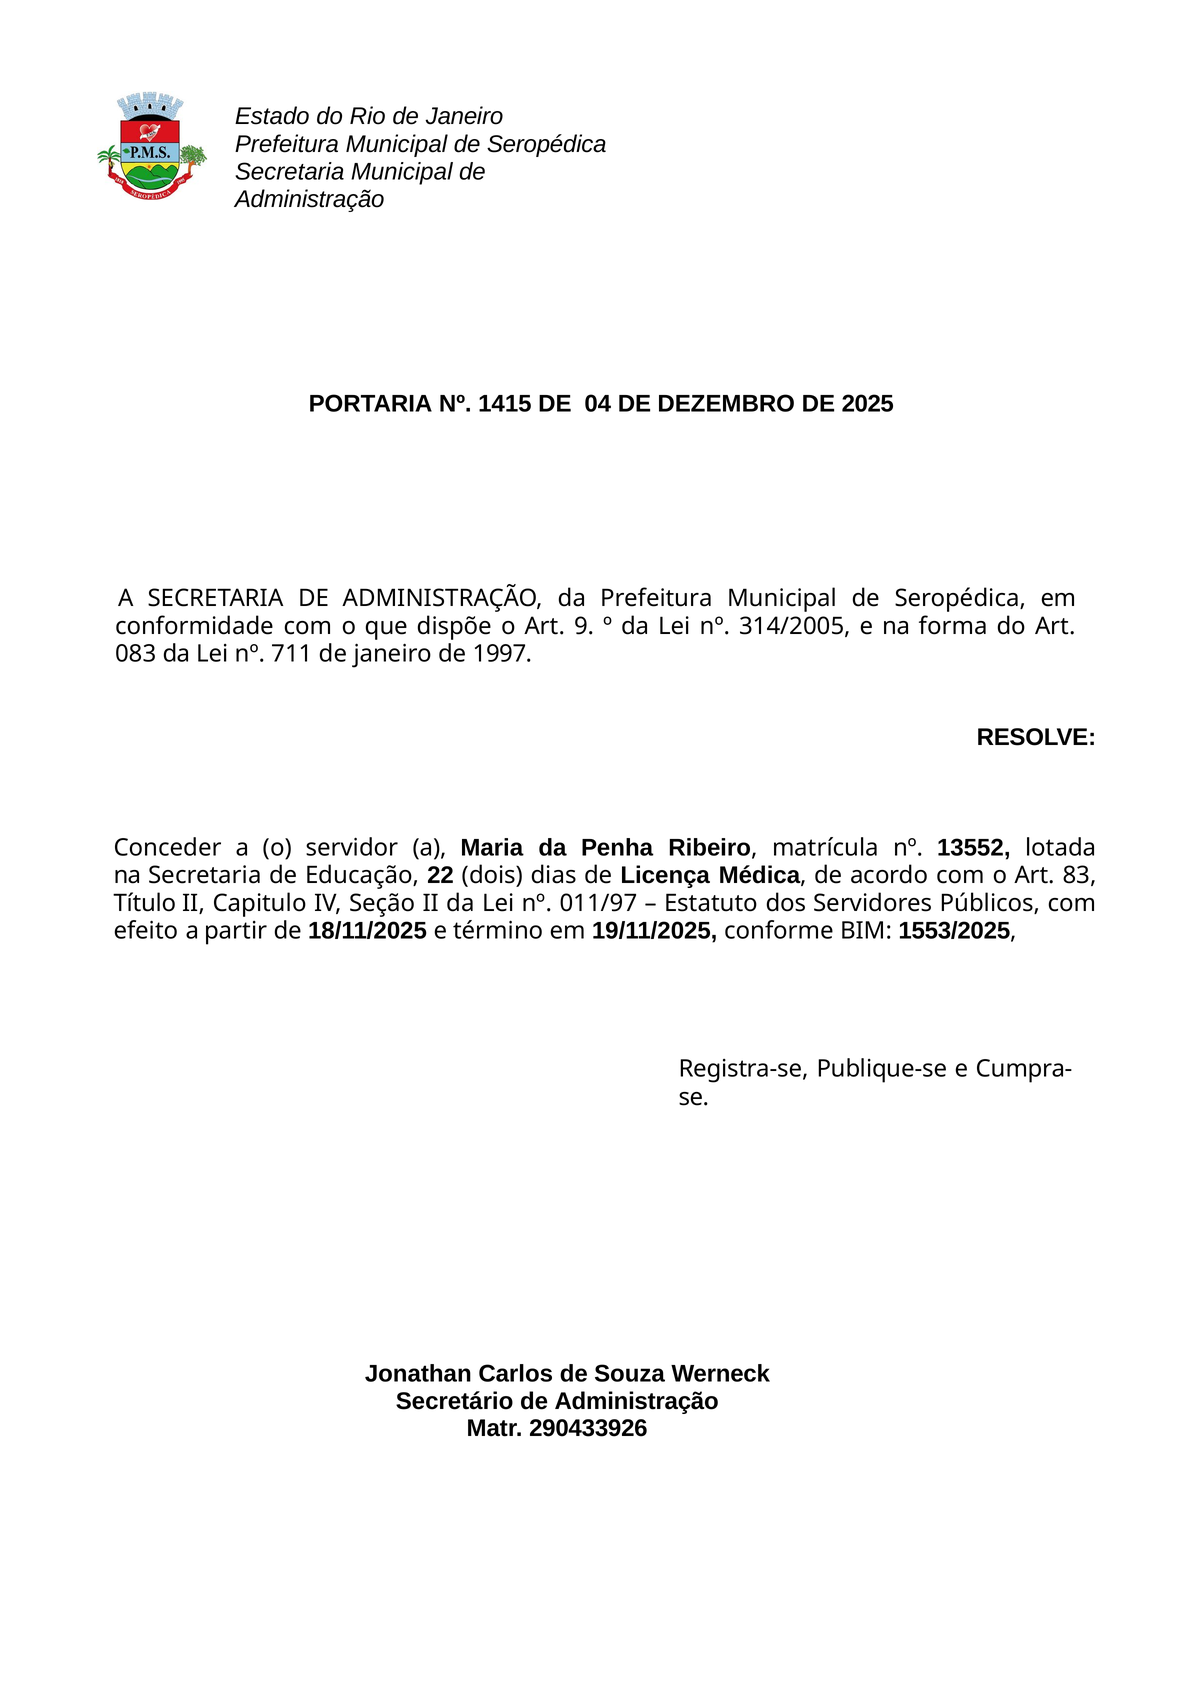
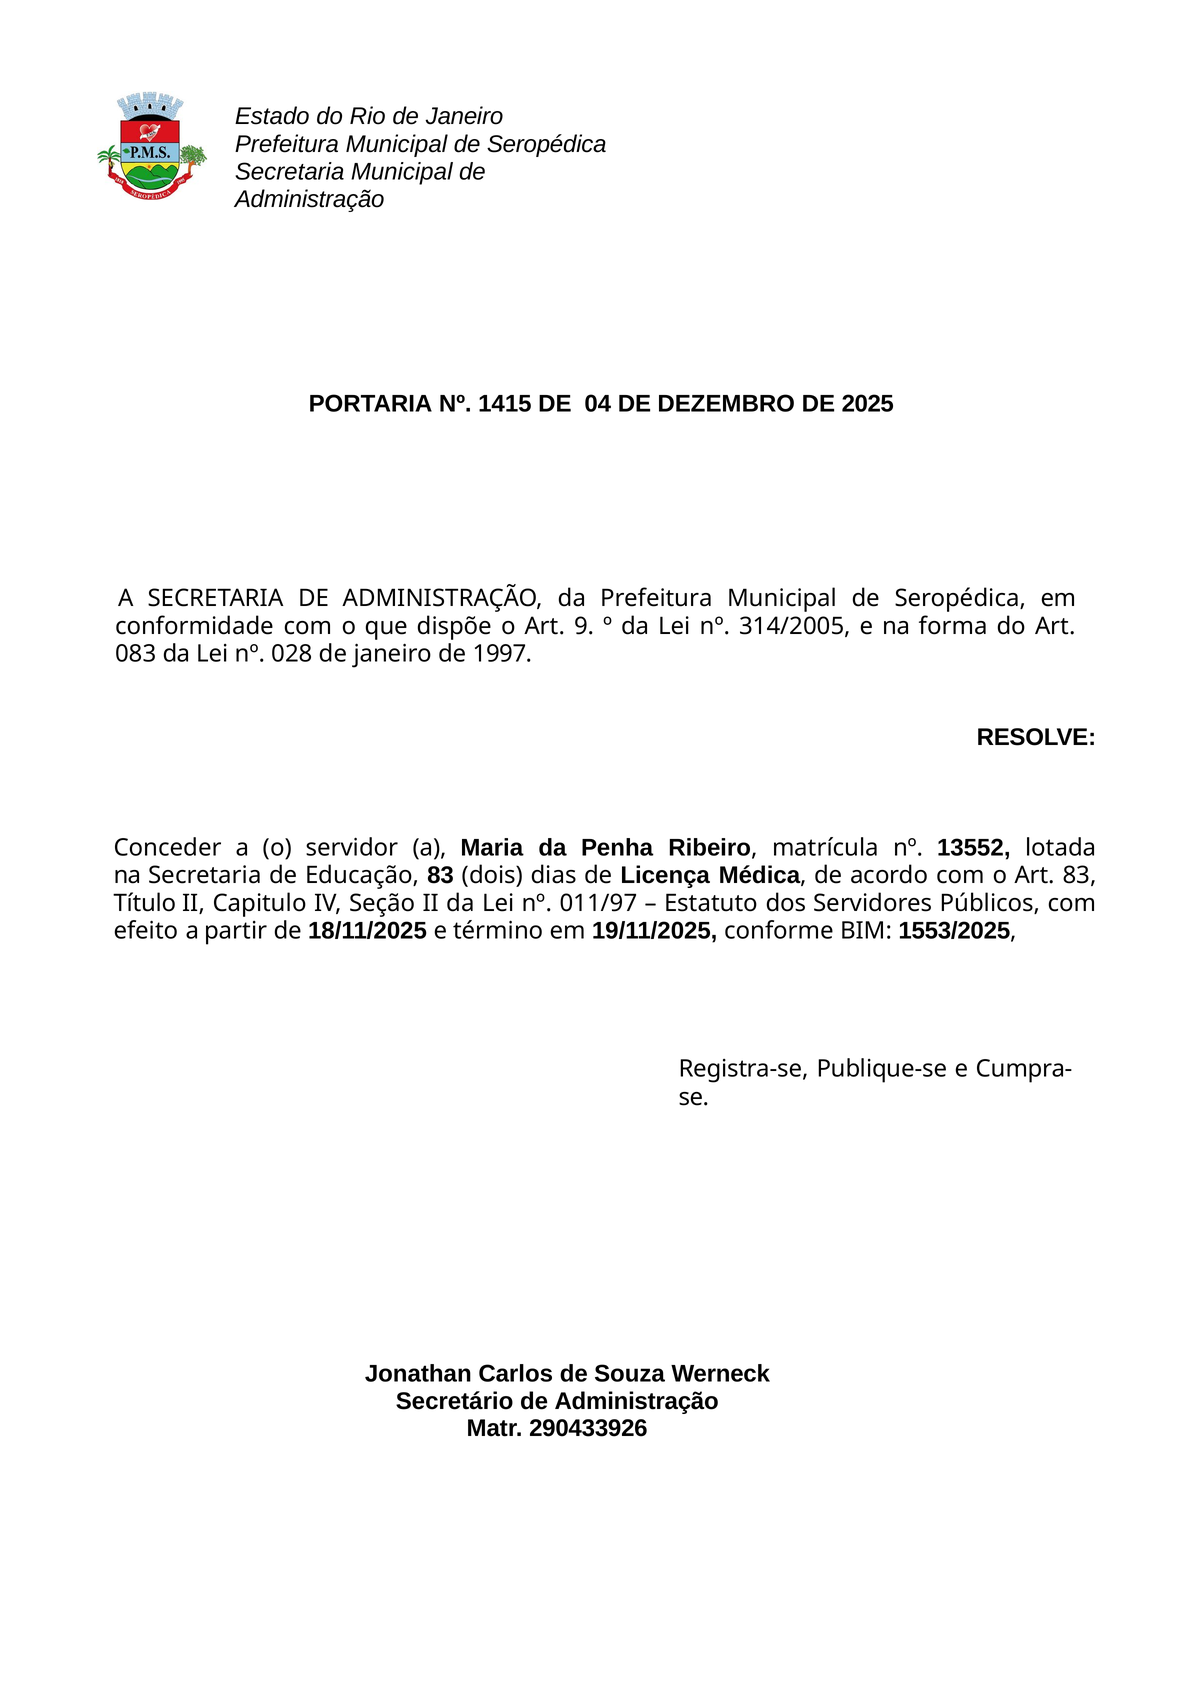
711: 711 -> 028
Educação 22: 22 -> 83
